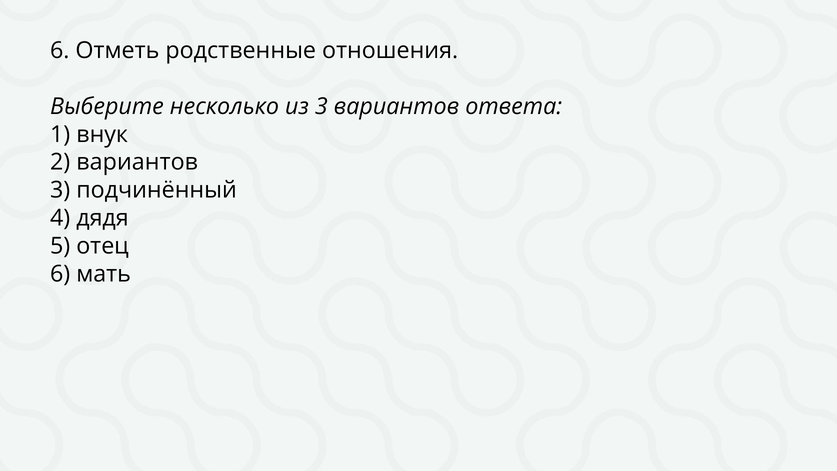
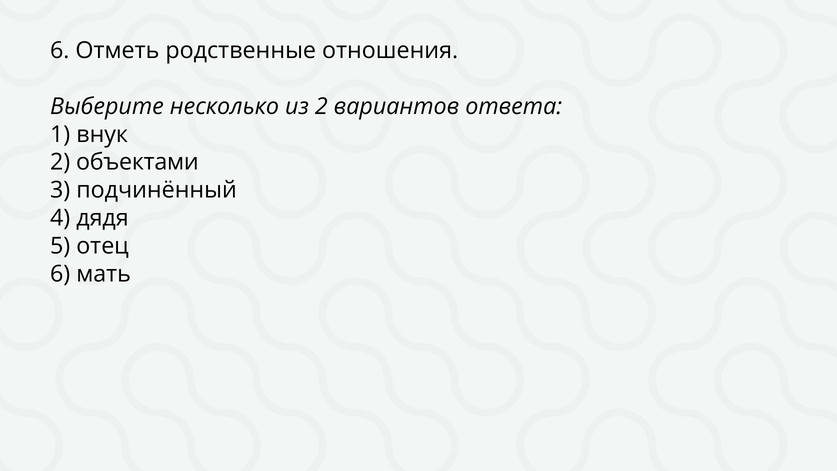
из 3: 3 -> 2
2 вариантов: вариантов -> объектами
